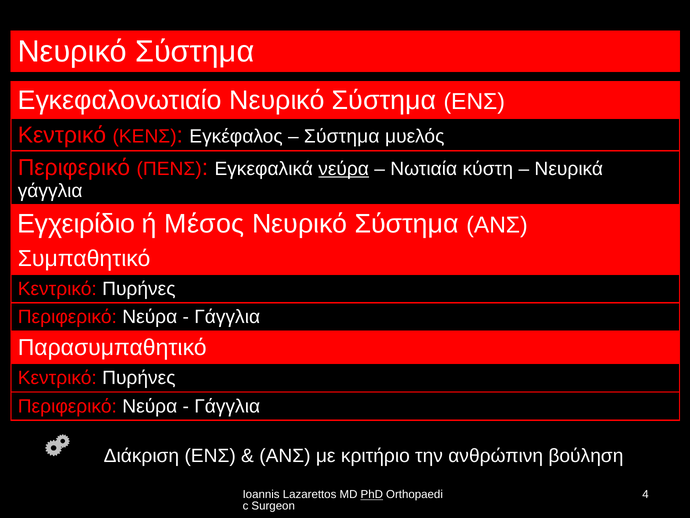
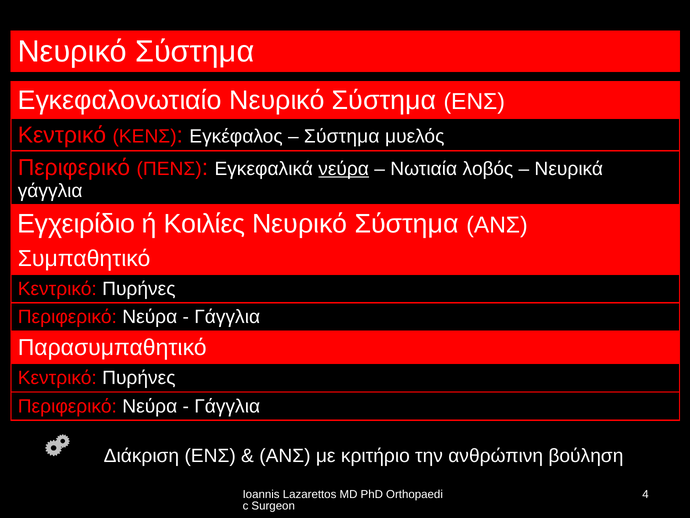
κύστη: κύστη -> λοβός
Μέσος: Μέσος -> Κοιλίες
PhD underline: present -> none
